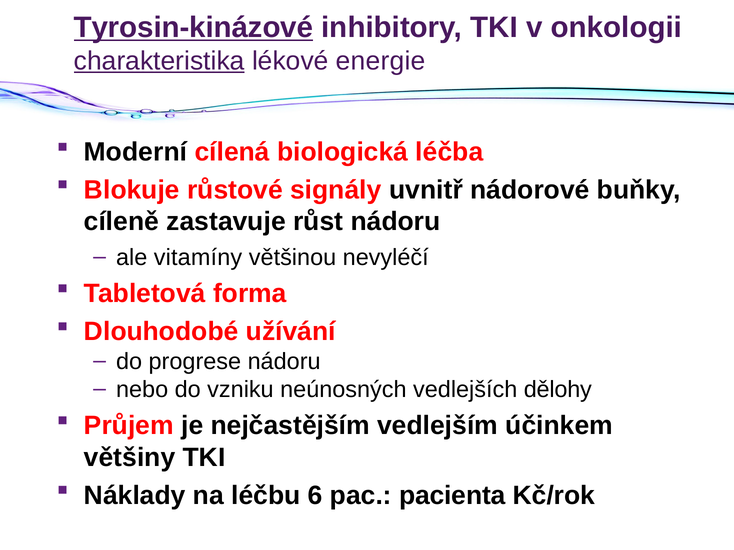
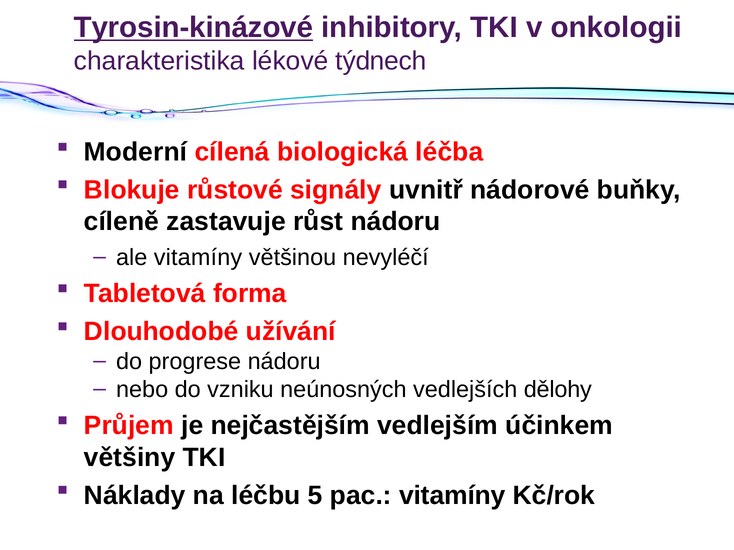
charakteristika underline: present -> none
energie: energie -> týdnech
6: 6 -> 5
pac pacienta: pacienta -> vitamíny
